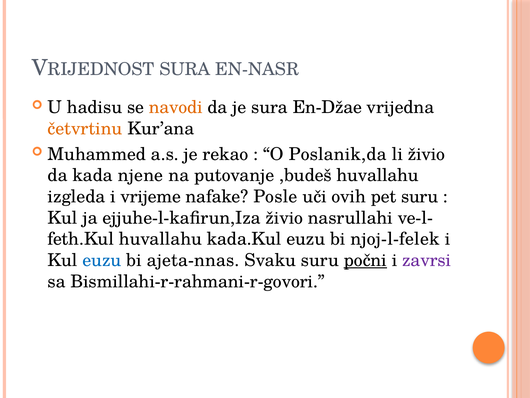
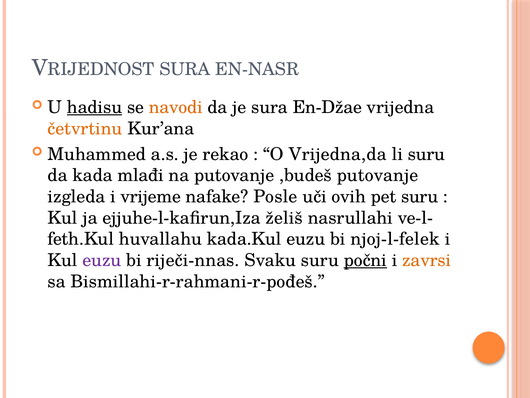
hadisu underline: none -> present
Poslanik,da: Poslanik,da -> Vrijedna,da
li živio: živio -> suru
njene: njene -> mlađi
,budeš huvallahu: huvallahu -> putovanje
ejjuhe-l-kafirun,Iza živio: živio -> želiš
euzu at (102, 260) colour: blue -> purple
ajeta-nnas: ajeta-nnas -> riječi-nnas
zavrsi colour: purple -> orange
Bismillahi-r-rahmani-r-govori: Bismillahi-r-rahmani-r-govori -> Bismillahi-r-rahmani-r-pođeš
